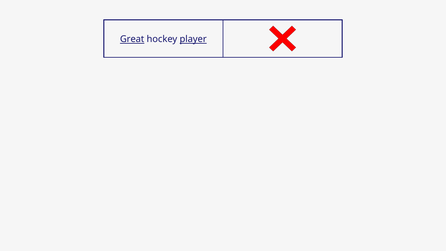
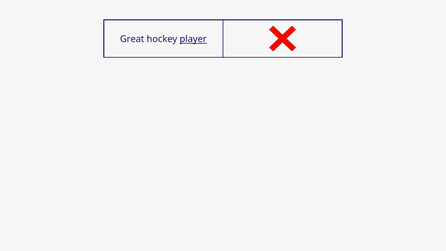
Great underline: present -> none
